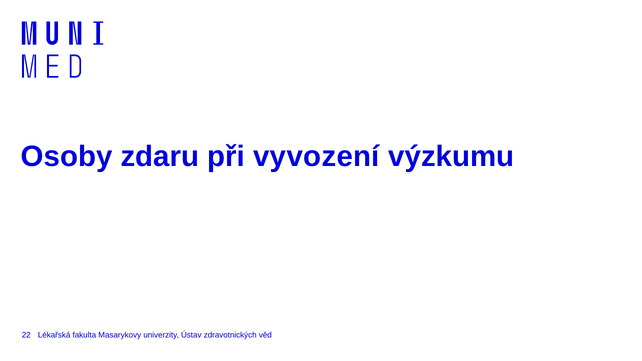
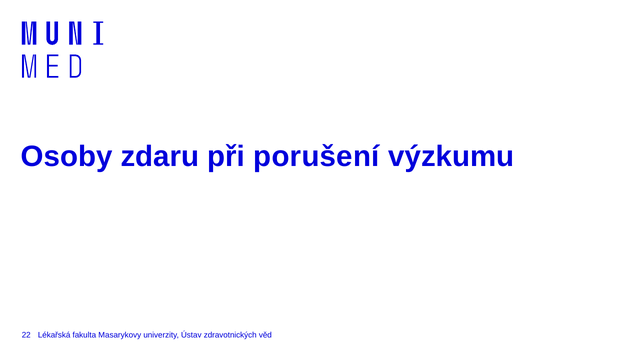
vyvození: vyvození -> porušení
